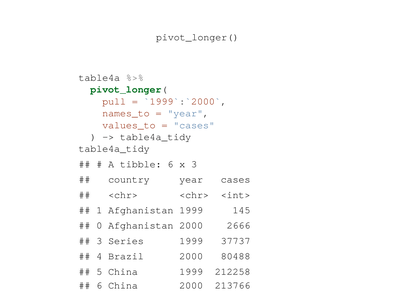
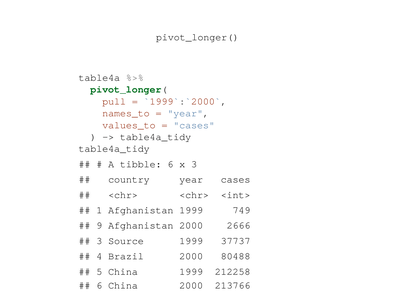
145: 145 -> 749
0: 0 -> 9
Series: Series -> Source
